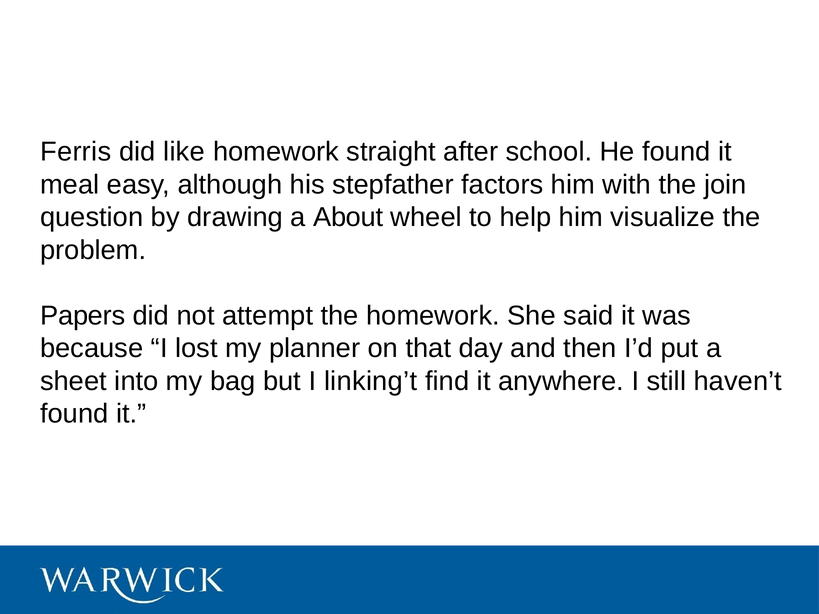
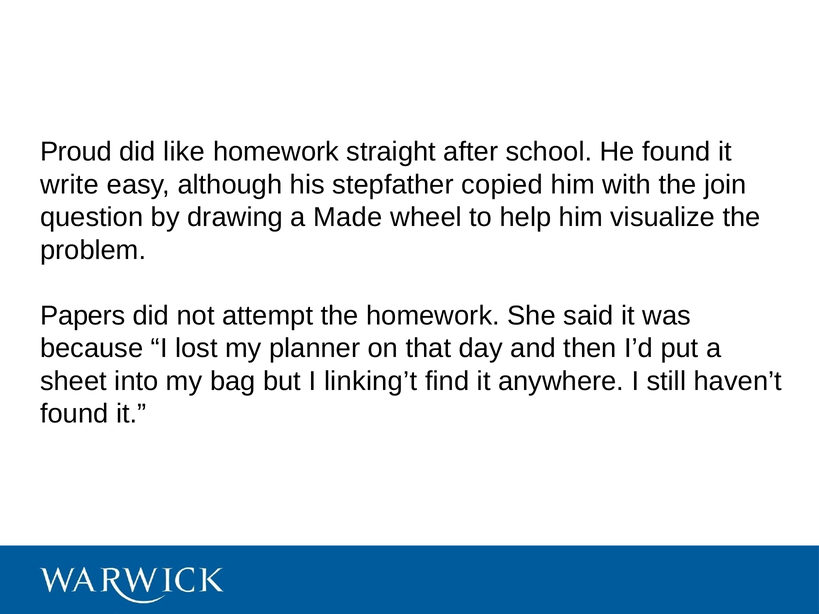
Ferris: Ferris -> Proud
meal: meal -> write
factors: factors -> copied
About: About -> Made
